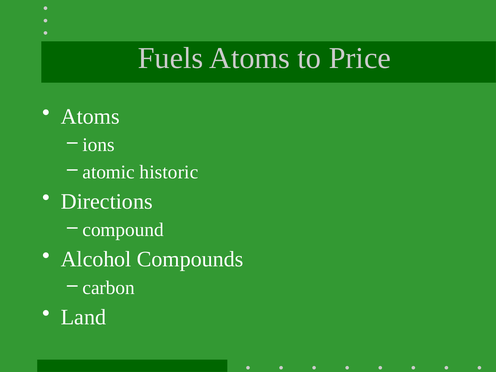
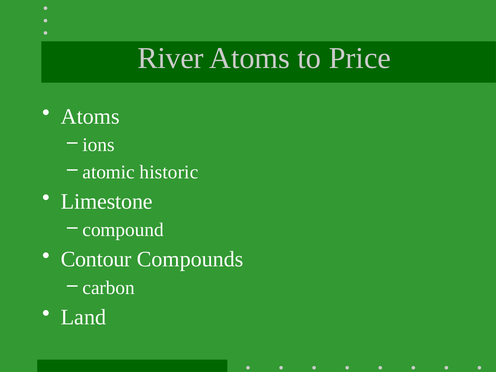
Fuels: Fuels -> River
Directions: Directions -> Limestone
Alcohol: Alcohol -> Contour
